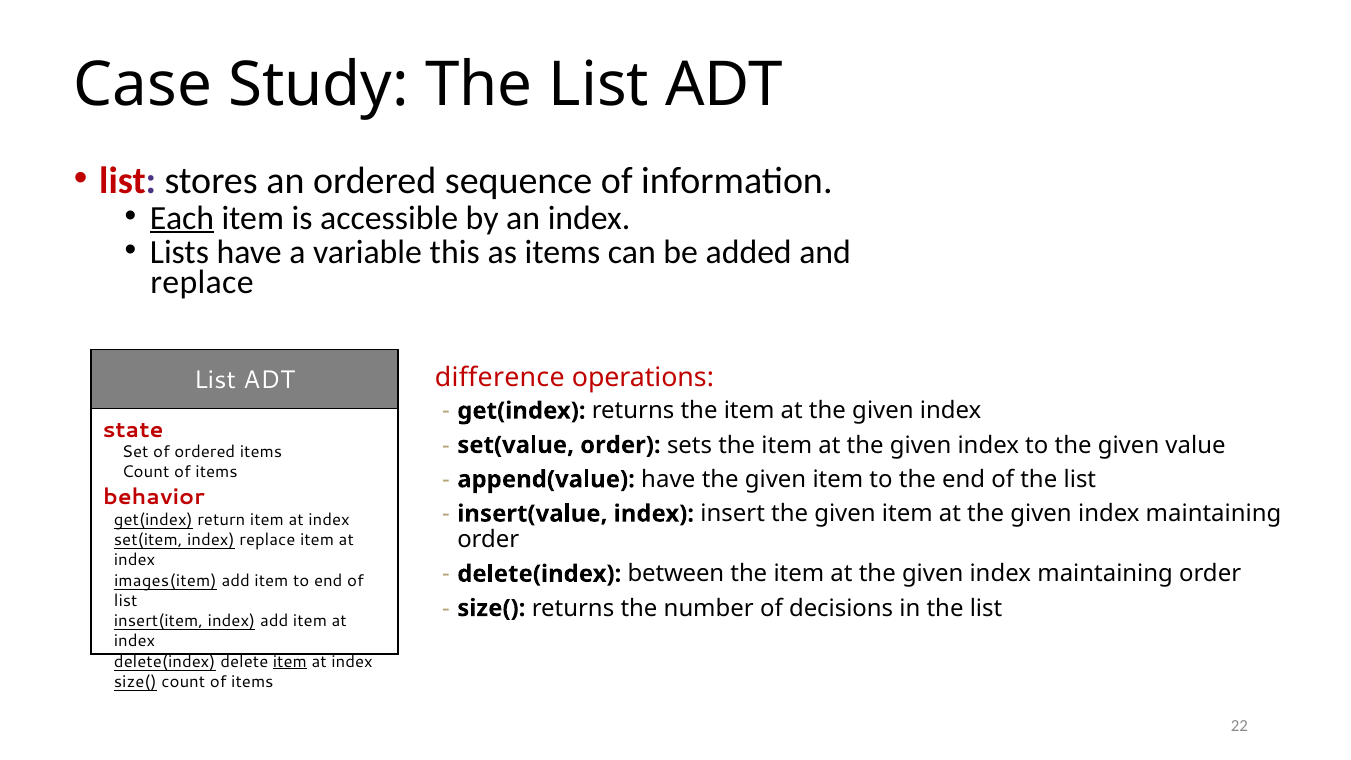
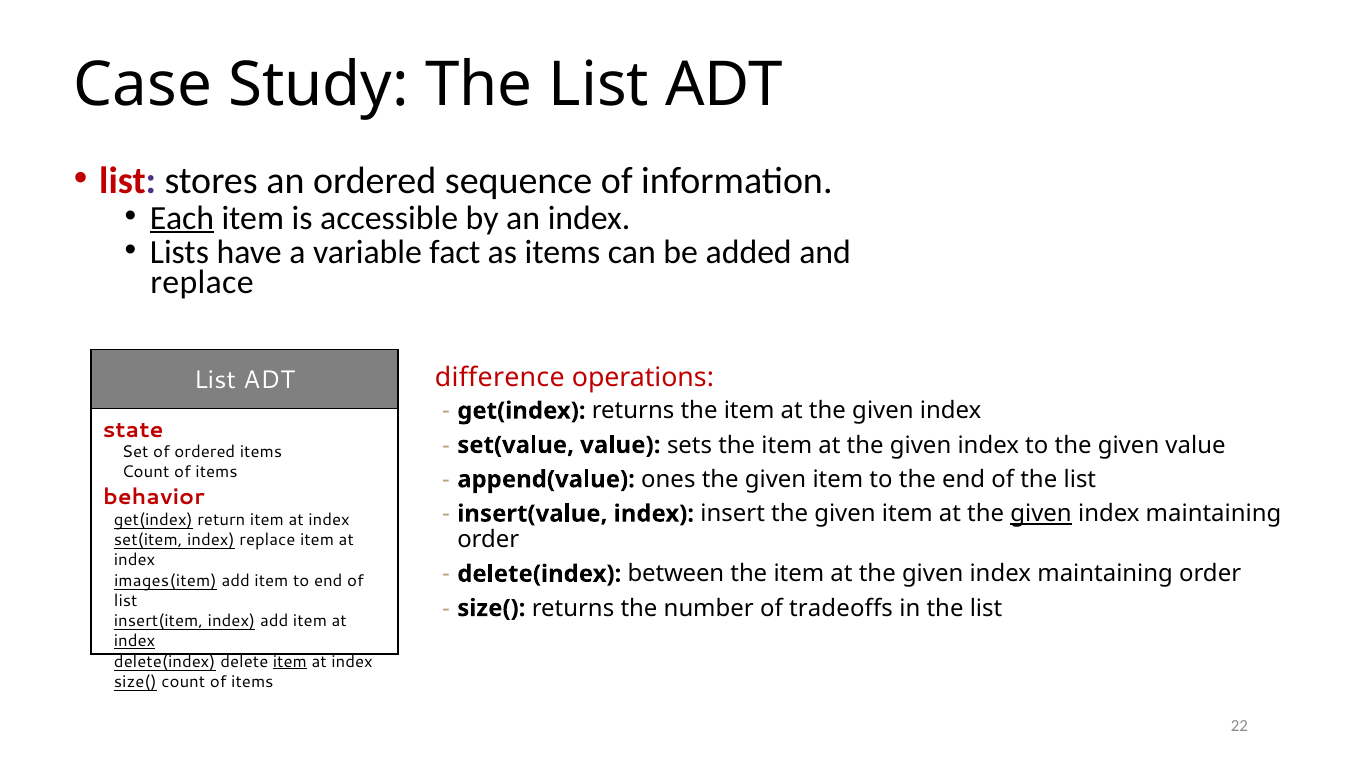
this: this -> fact
set(value order: order -> value
append(value have: have -> ones
given at (1041, 514) underline: none -> present
decisions: decisions -> tradeoffs
index at (135, 641) underline: none -> present
